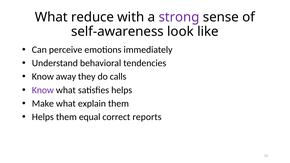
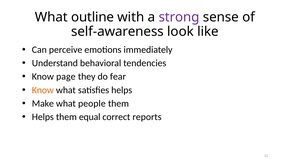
reduce: reduce -> outline
away: away -> page
calls: calls -> fear
Know at (43, 90) colour: purple -> orange
explain: explain -> people
